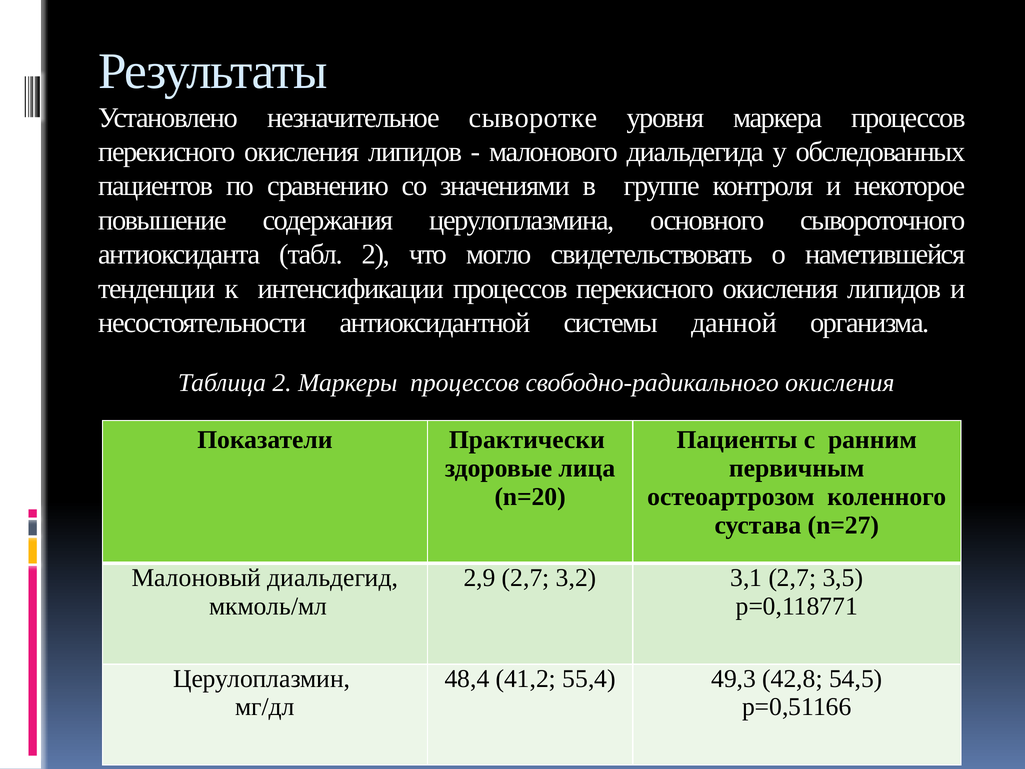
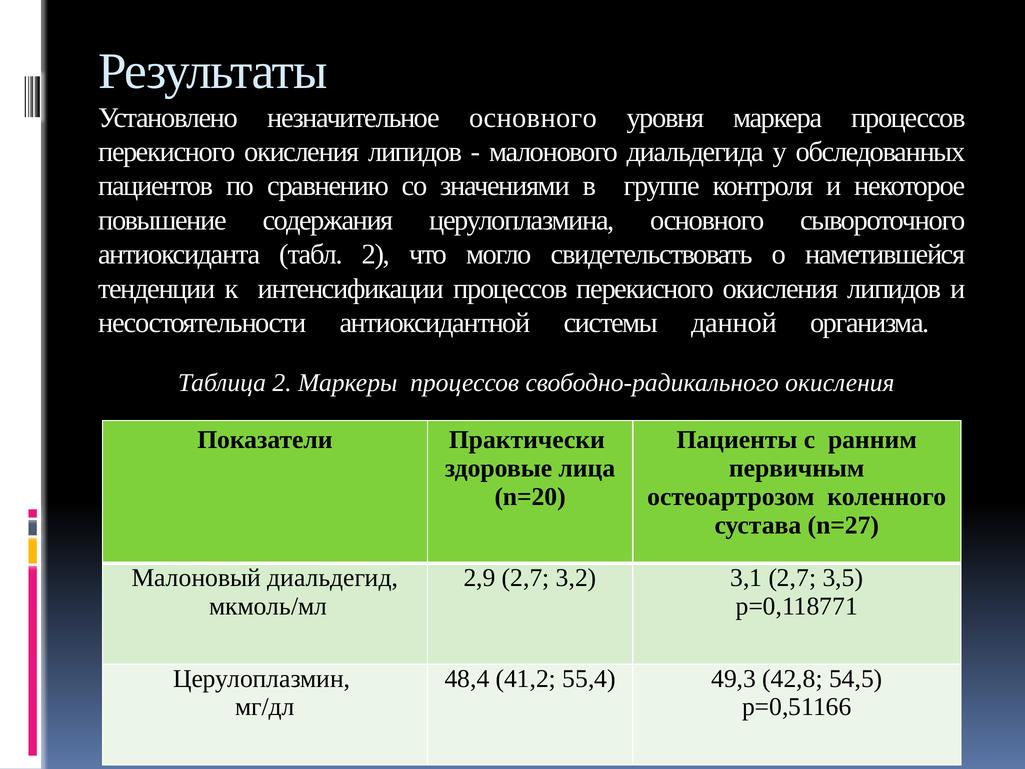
незначительное сыворотке: сыворотке -> основного
